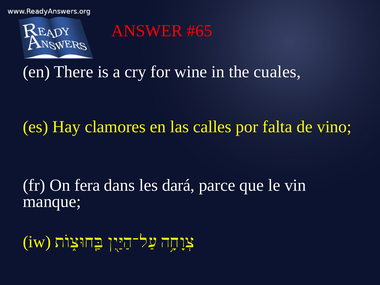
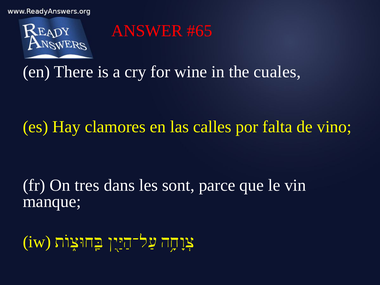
fera: fera -> tres
dará: dará -> sont
